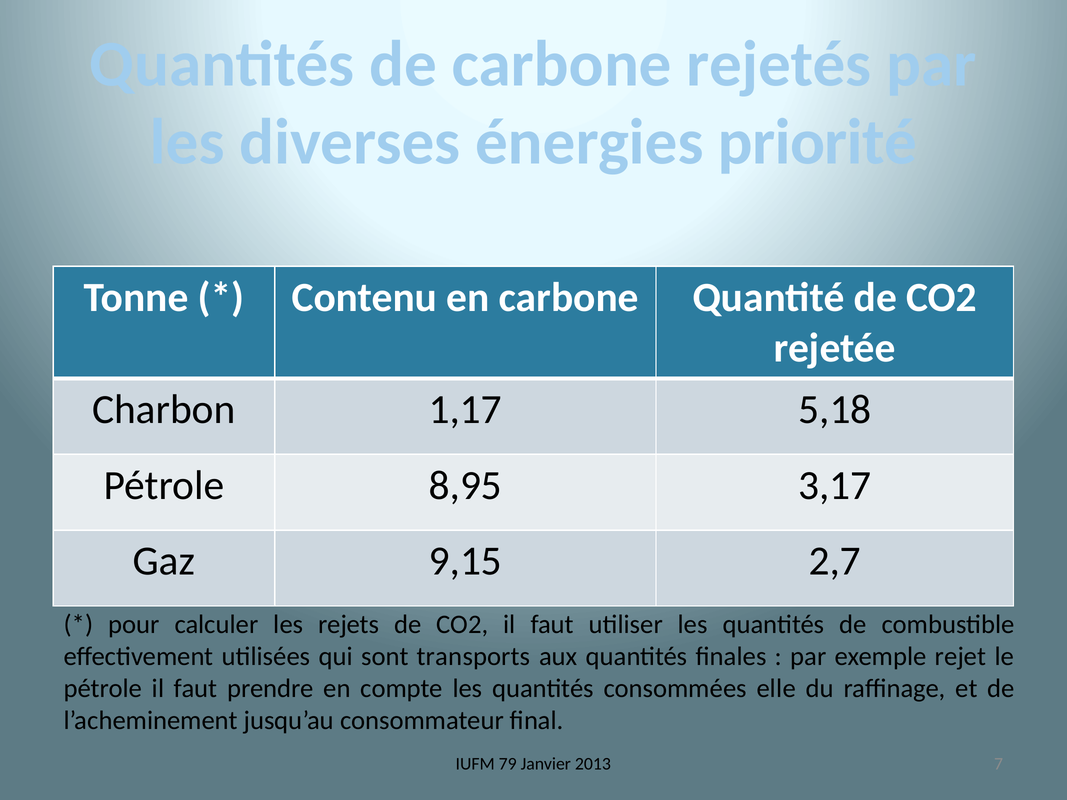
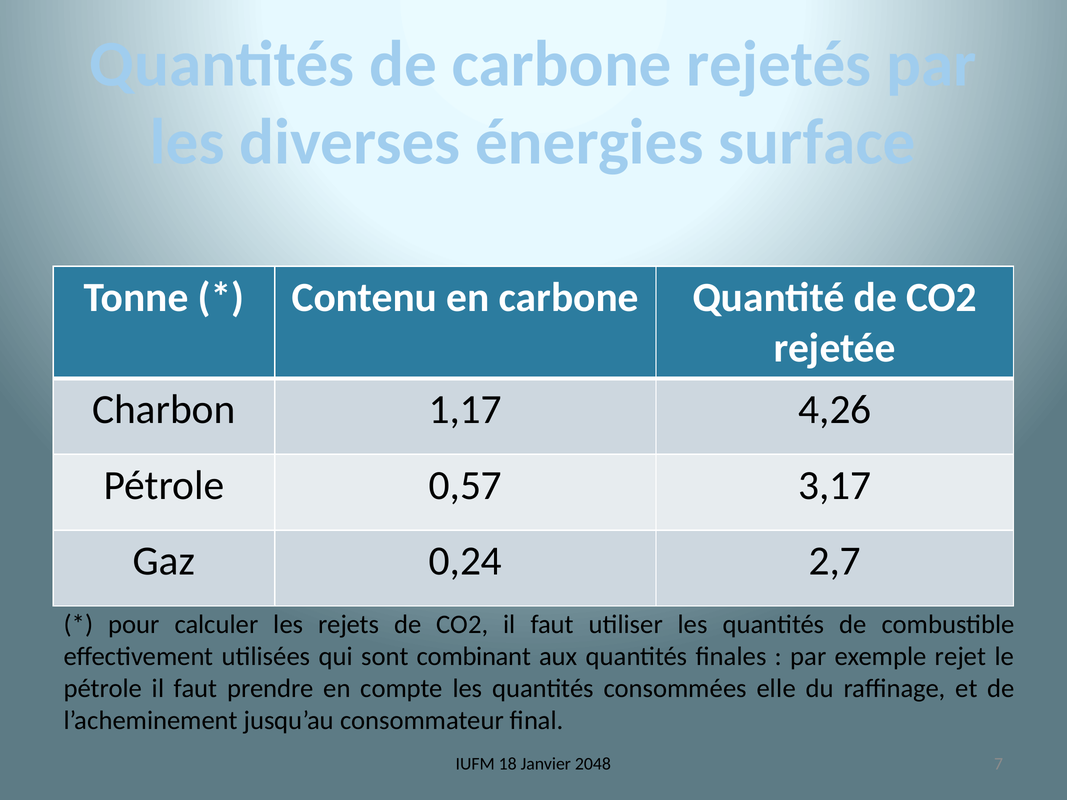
priorité: priorité -> surface
5,18: 5,18 -> 4,26
8,95: 8,95 -> 0,57
9,15: 9,15 -> 0,24
transports: transports -> combinant
79: 79 -> 18
2013: 2013 -> 2048
